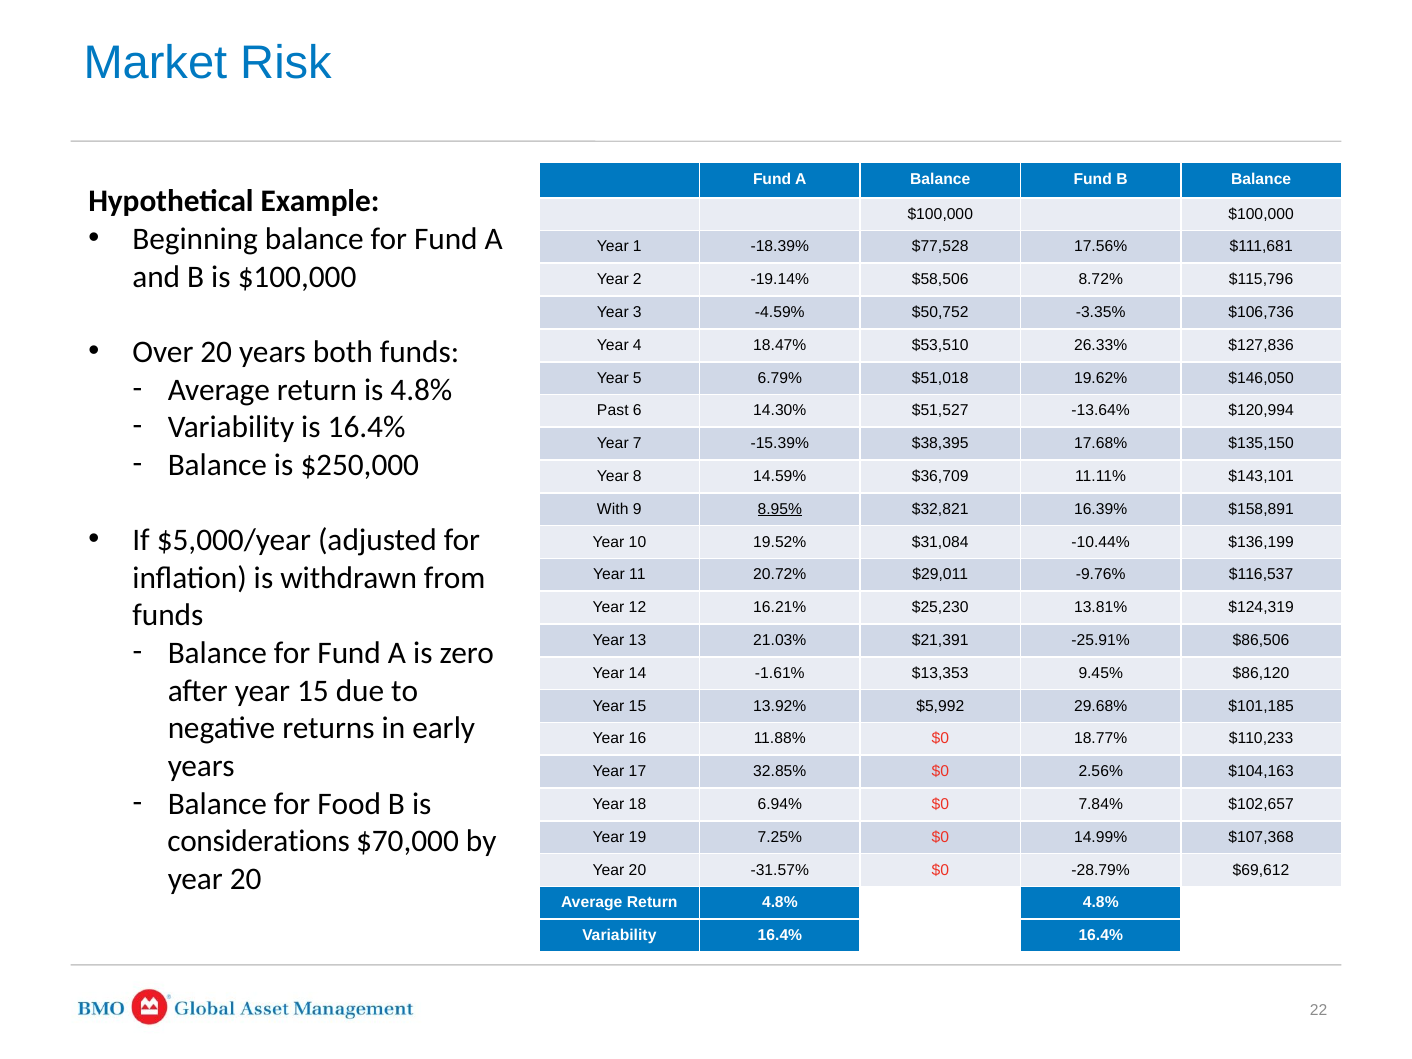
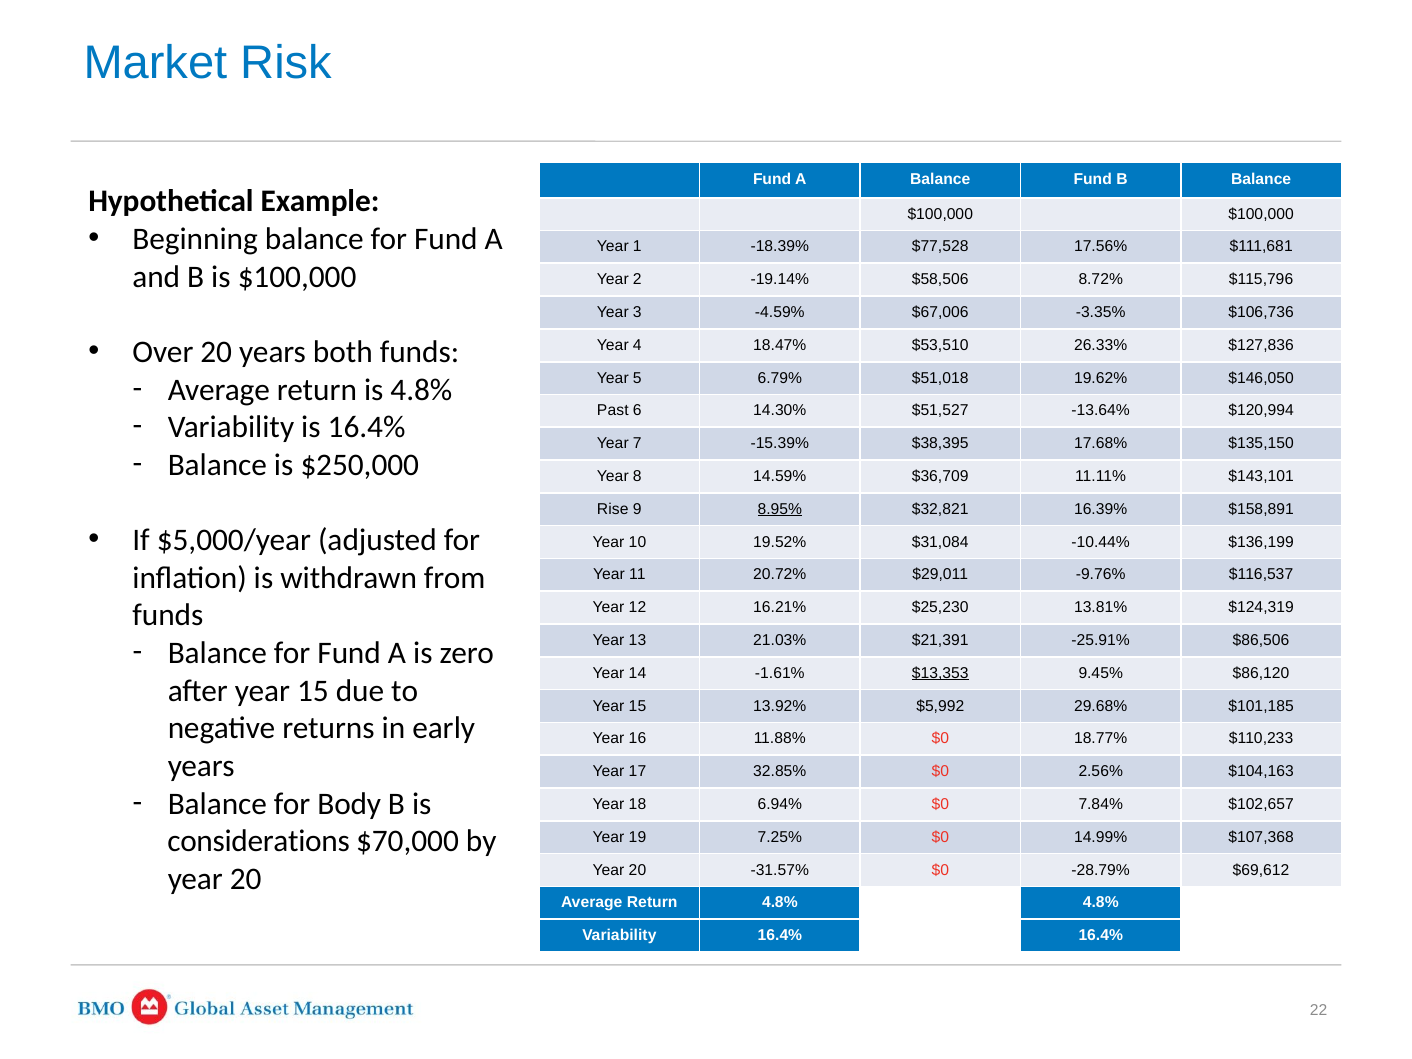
$50,752: $50,752 -> $67,006
With: With -> Rise
$13,353 underline: none -> present
Food: Food -> Body
